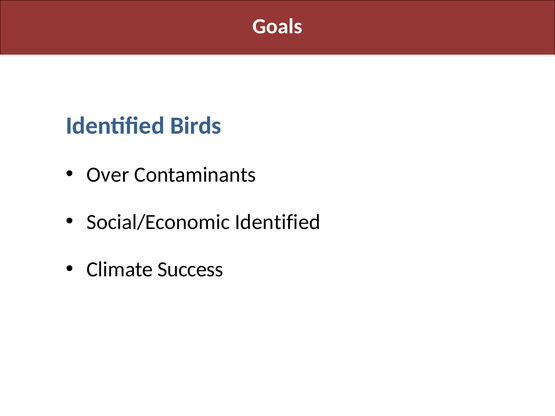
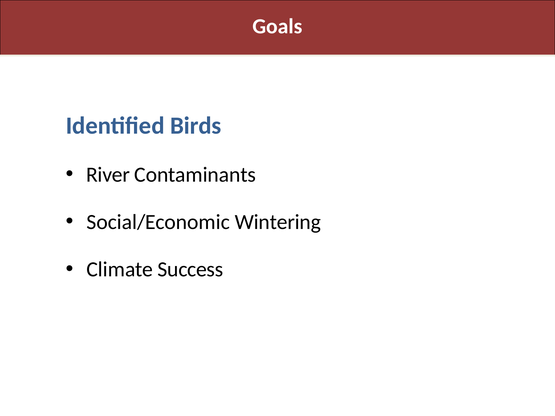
Over: Over -> River
Social/Economic Identified: Identified -> Wintering
